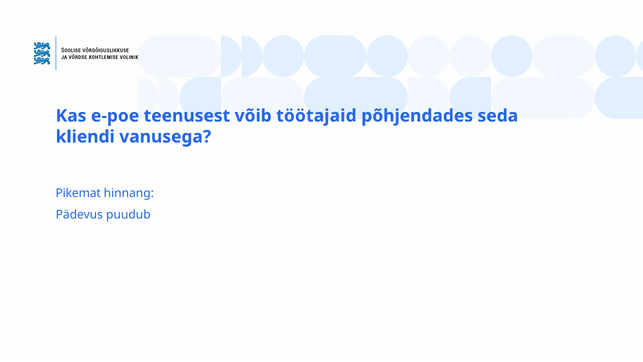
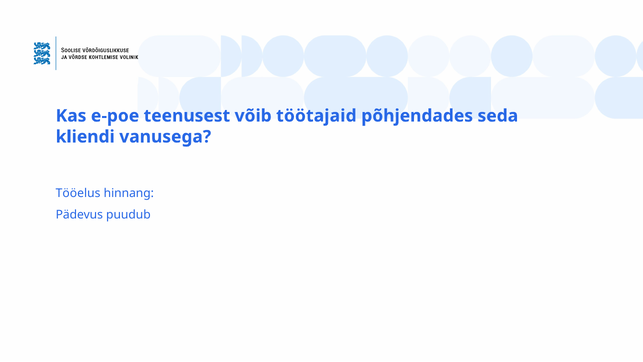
Pikemat: Pikemat -> Tööelus
